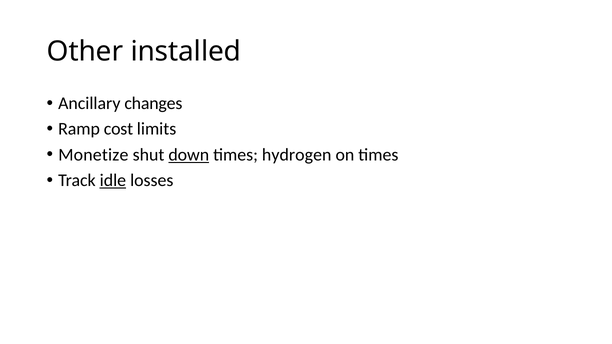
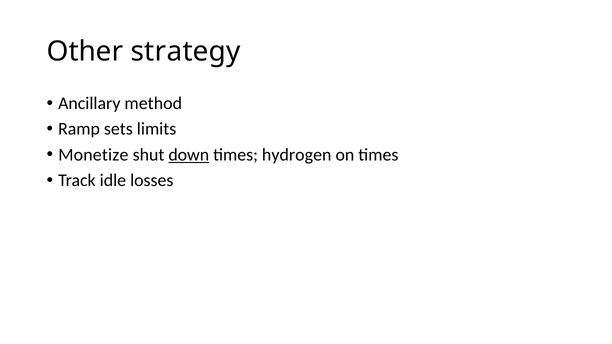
installed: installed -> strategy
changes: changes -> method
cost: cost -> sets
idle underline: present -> none
